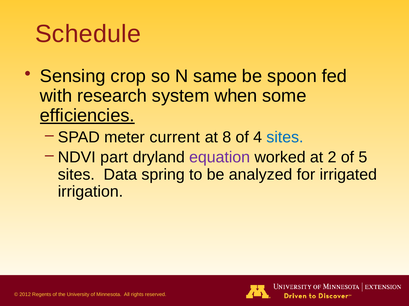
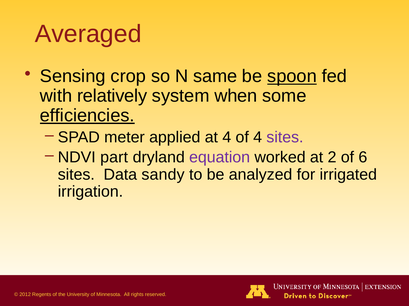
Schedule: Schedule -> Averaged
spoon underline: none -> present
research: research -> relatively
current: current -> applied
at 8: 8 -> 4
sites at (285, 137) colour: blue -> purple
5: 5 -> 6
spring: spring -> sandy
